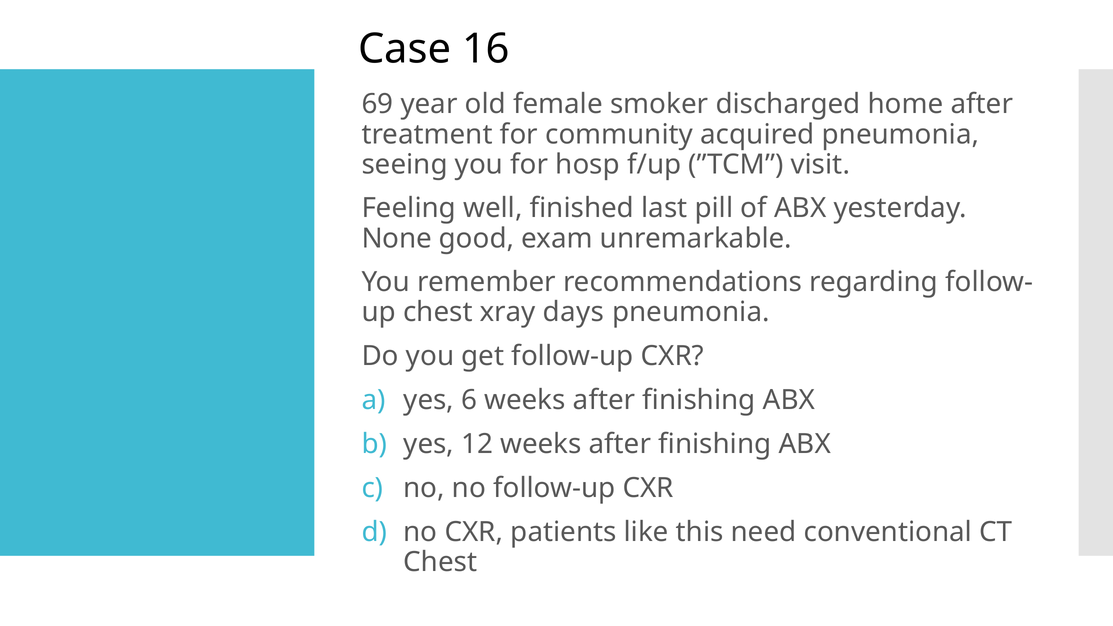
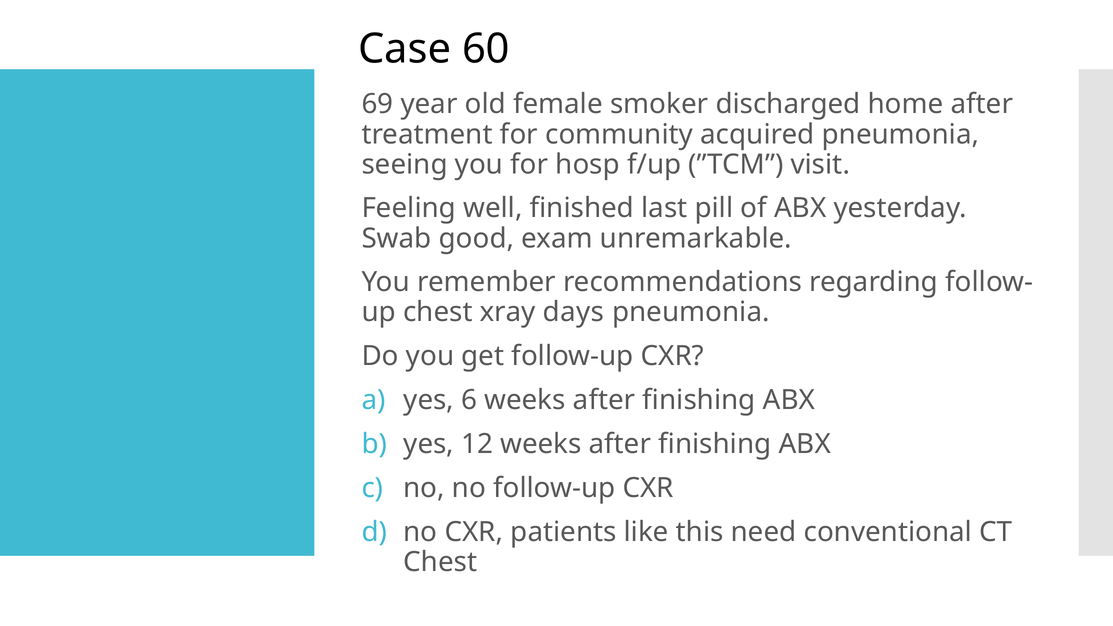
16: 16 -> 60
None: None -> Swab
